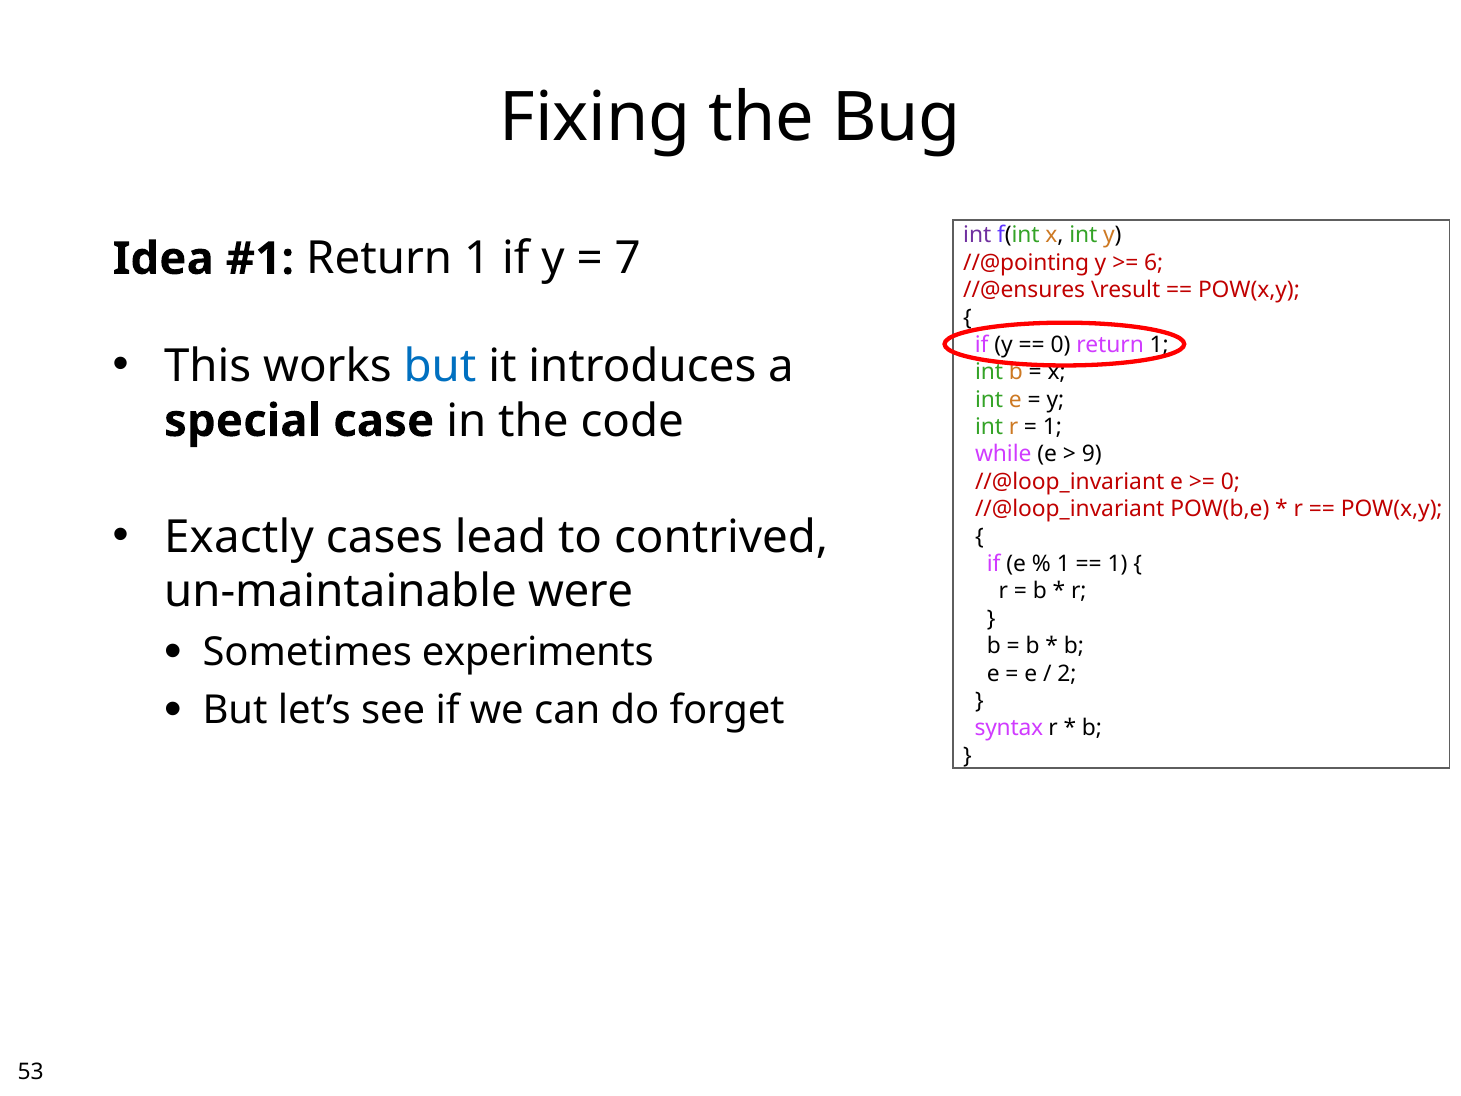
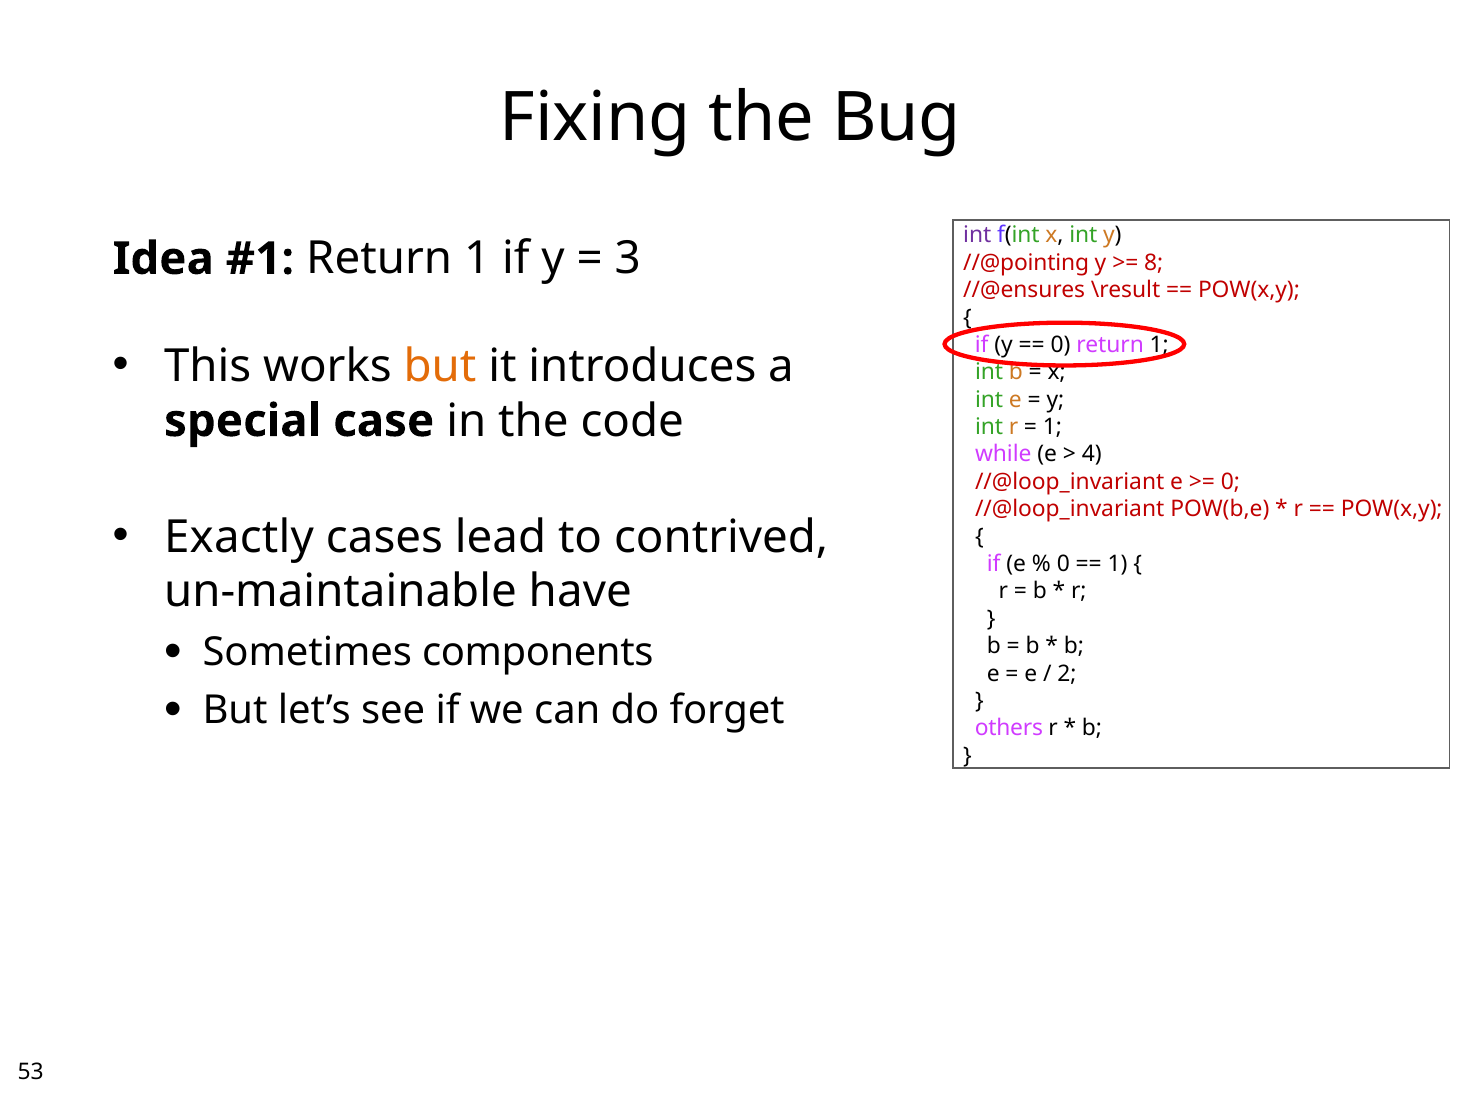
7: 7 -> 3
6: 6 -> 8
but at (440, 366) colour: blue -> orange
9: 9 -> 4
1 at (1063, 564): 1 -> 0
were: were -> have
experiments: experiments -> components
syntax: syntax -> others
